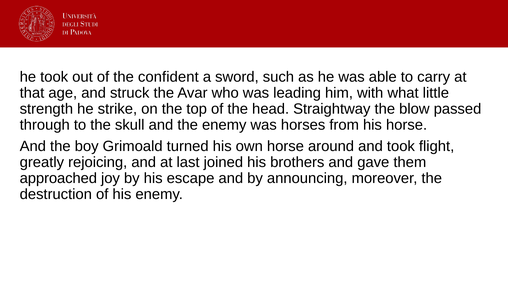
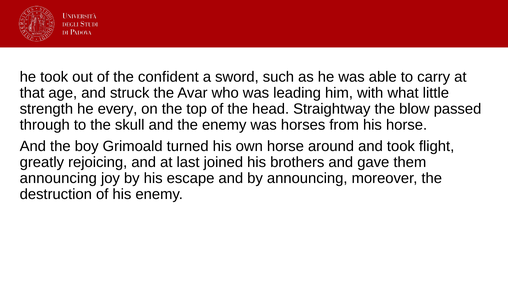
strike: strike -> every
approached at (58, 178): approached -> announcing
